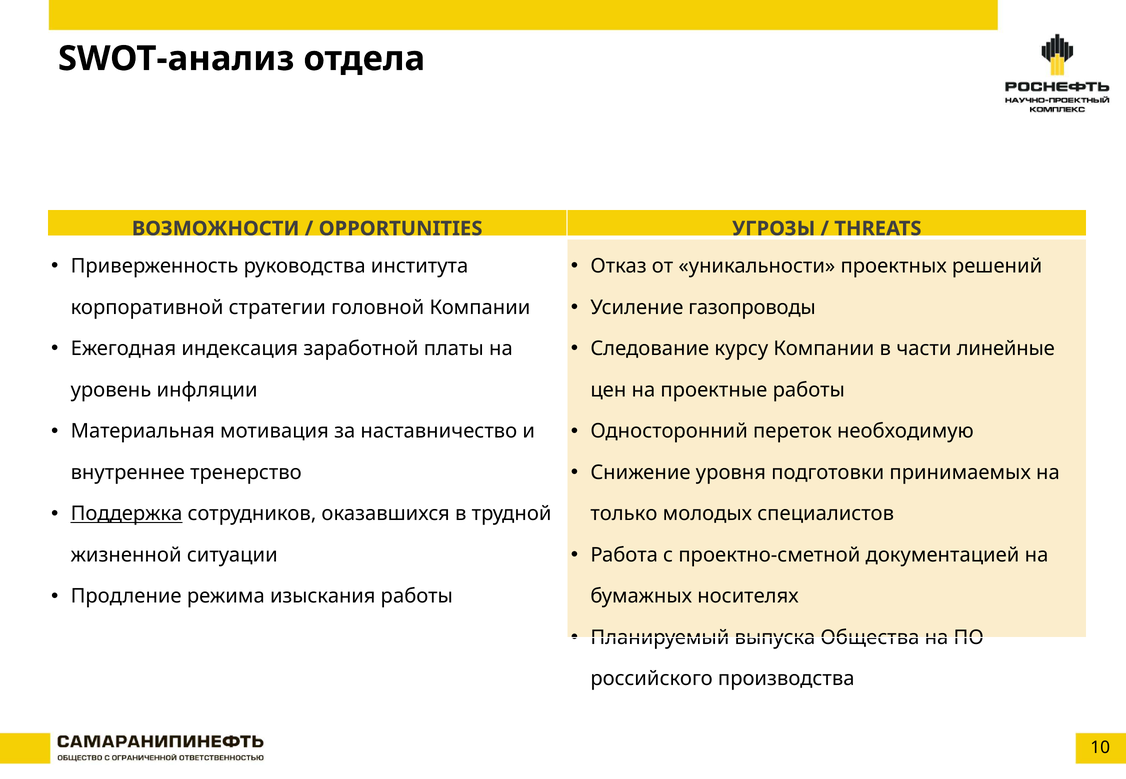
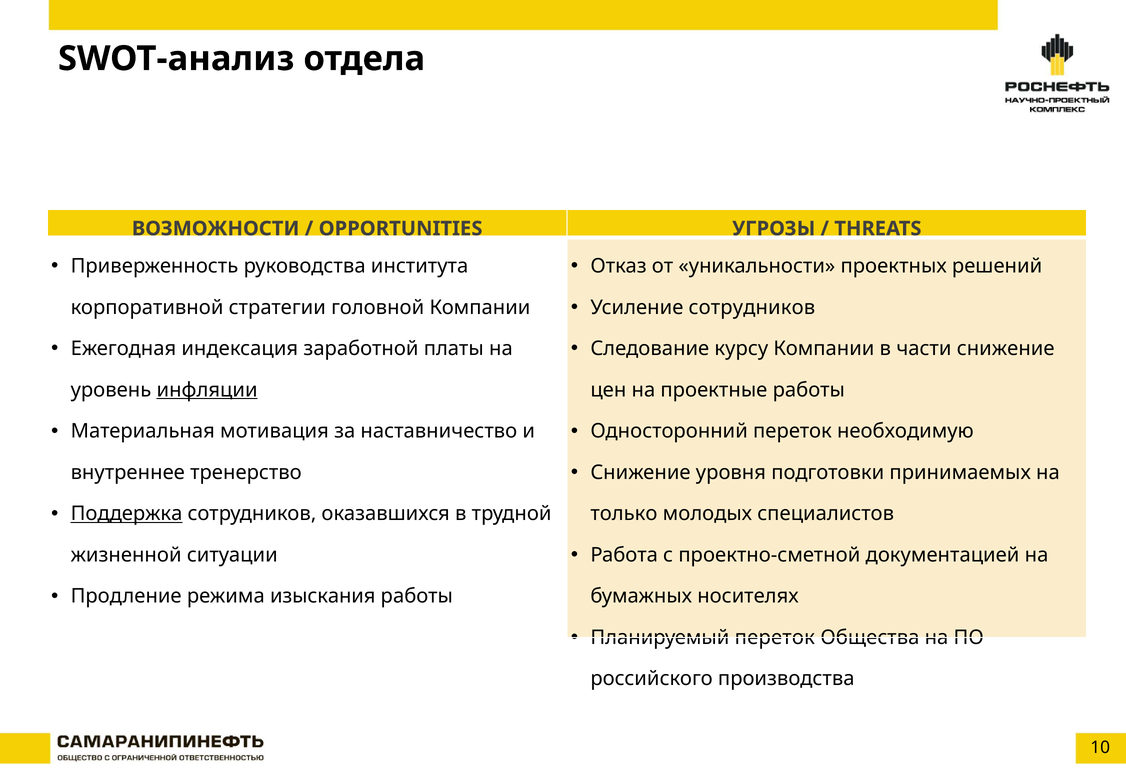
Усиление газопроводы: газопроводы -> сотрудников
части линейные: линейные -> снижение
инфляции underline: none -> present
Планируемый выпуска: выпуска -> переток
